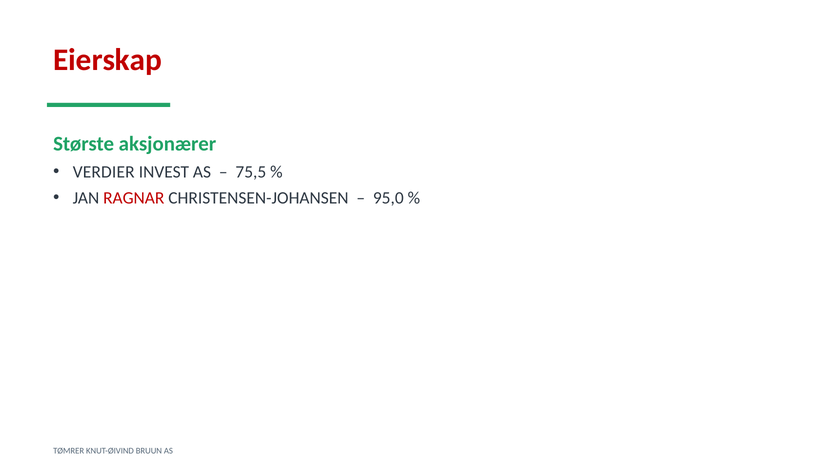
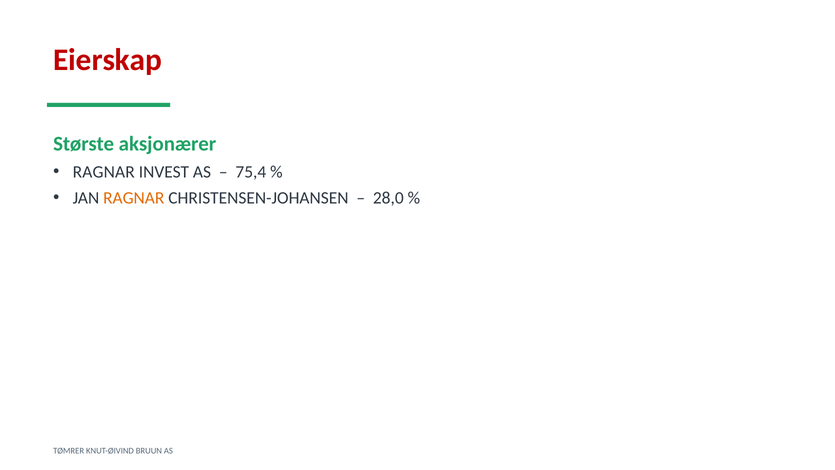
VERDIER at (104, 172): VERDIER -> RAGNAR
75,5: 75,5 -> 75,4
RAGNAR at (134, 198) colour: red -> orange
95,0: 95,0 -> 28,0
